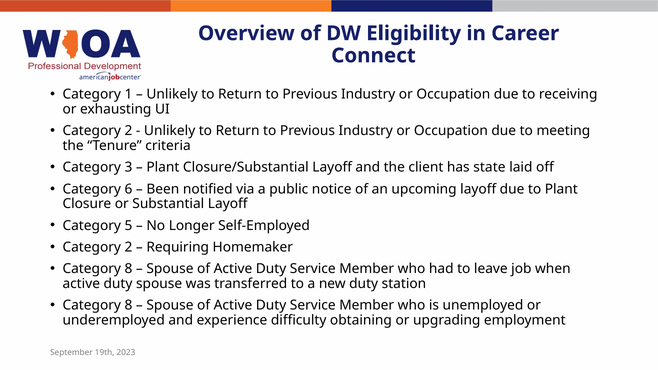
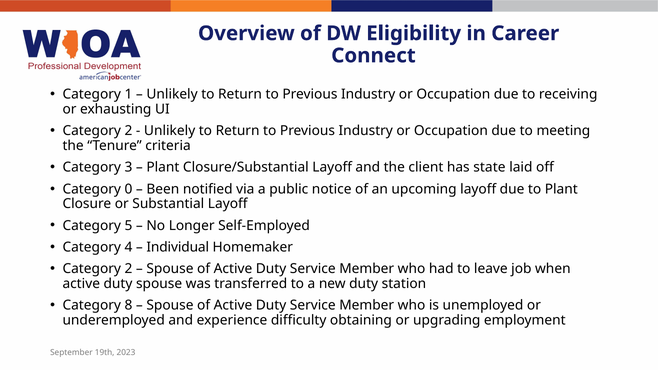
6: 6 -> 0
2 at (129, 247): 2 -> 4
Requiring: Requiring -> Individual
8 at (129, 269): 8 -> 2
